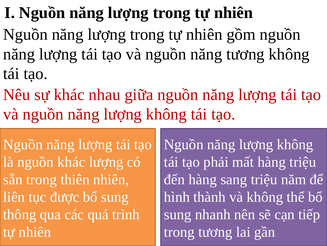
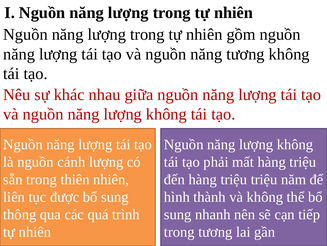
nguồn khác: khác -> cánh
đến hàng sang: sang -> triệu
